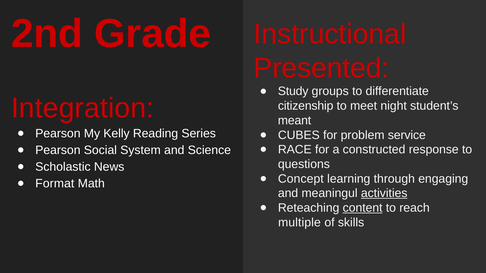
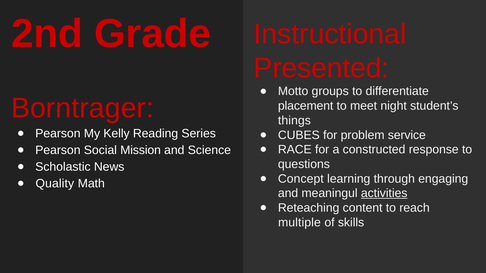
Study: Study -> Motto
Integration: Integration -> Borntrager
citizenship: citizenship -> placement
meant: meant -> things
System: System -> Mission
Format: Format -> Quality
content underline: present -> none
